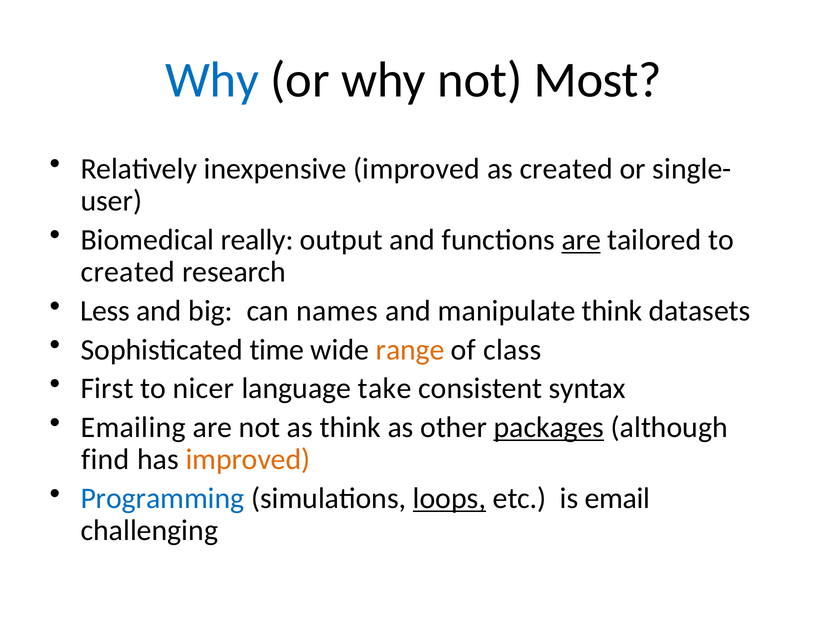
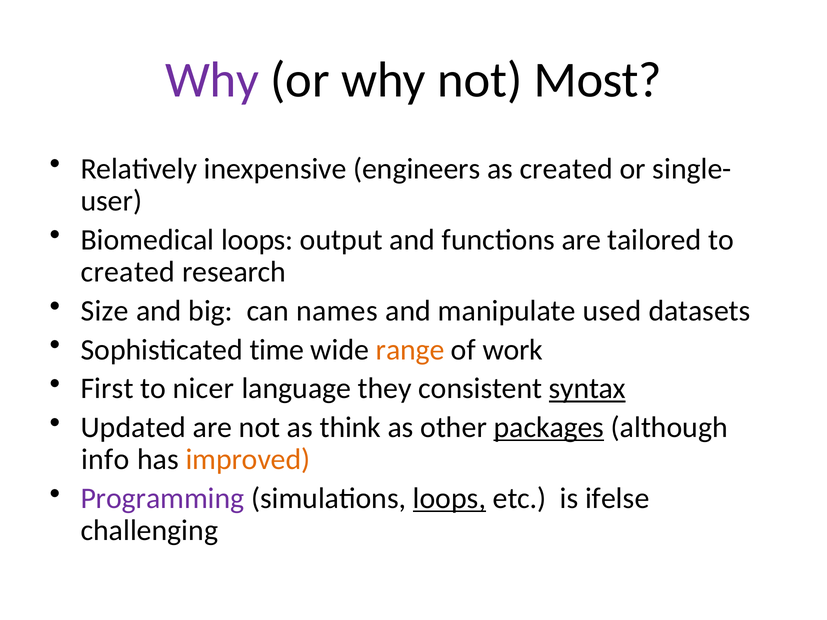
Why at (212, 80) colour: blue -> purple
inexpensive improved: improved -> engineers
Biomedical really: really -> loops
are at (581, 240) underline: present -> none
Less: Less -> Size
manipulate think: think -> used
class: class -> work
take: take -> they
syntax underline: none -> present
Emailing: Emailing -> Updated
find: find -> info
Programming colour: blue -> purple
email: email -> ifelse
